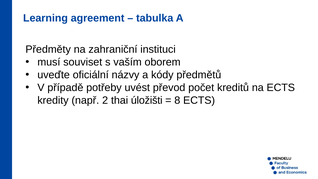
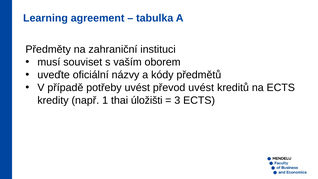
převod počet: počet -> uvést
2: 2 -> 1
8: 8 -> 3
